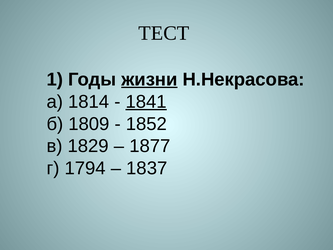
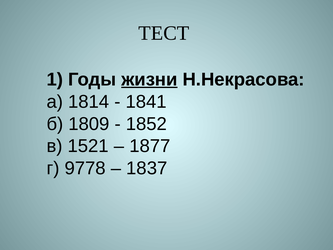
1841 underline: present -> none
1829: 1829 -> 1521
1794: 1794 -> 9778
